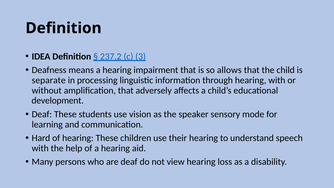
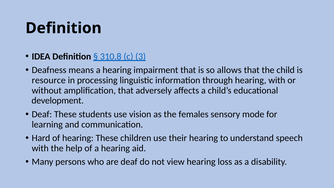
237.2: 237.2 -> 310.8
separate: separate -> resource
speaker: speaker -> females
